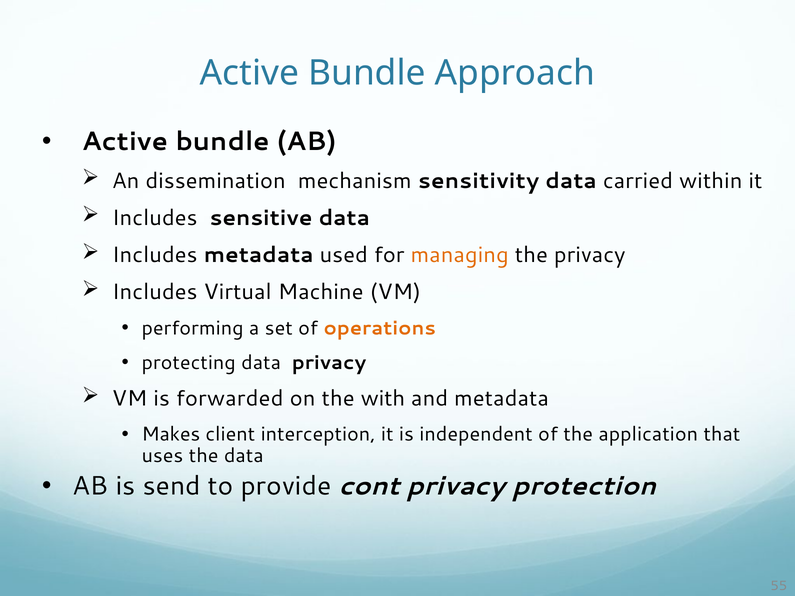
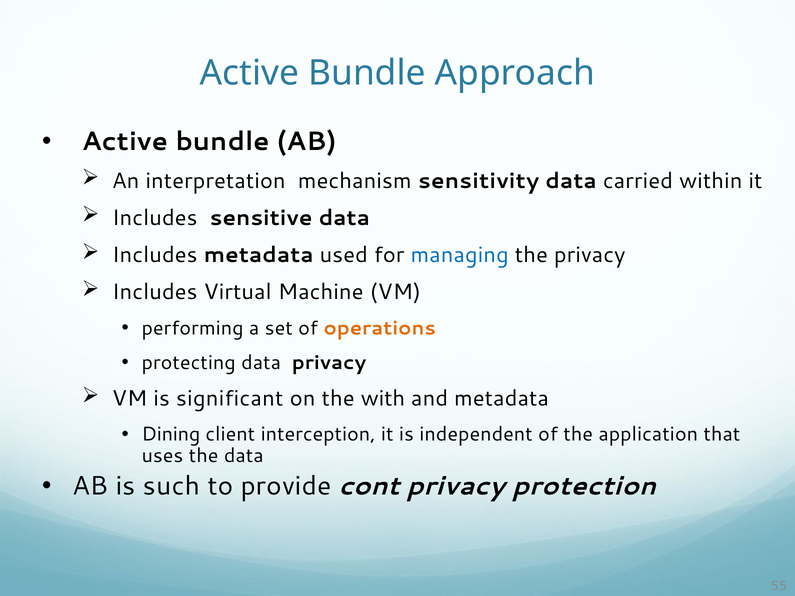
dissemination: dissemination -> interpretation
managing colour: orange -> blue
forwarded: forwarded -> significant
Makes: Makes -> Dining
send: send -> such
